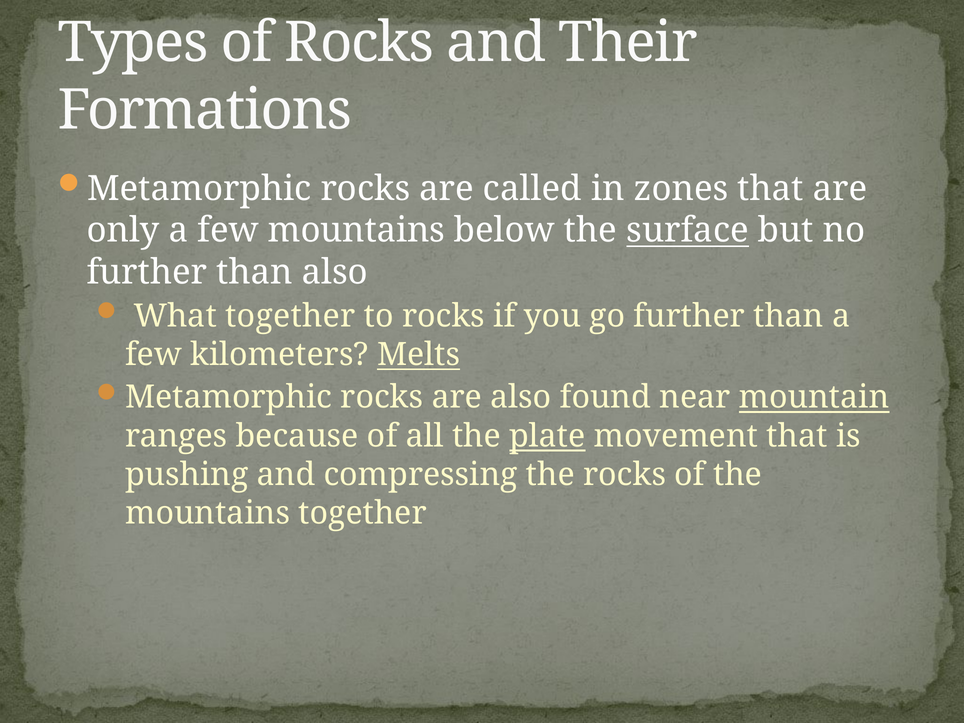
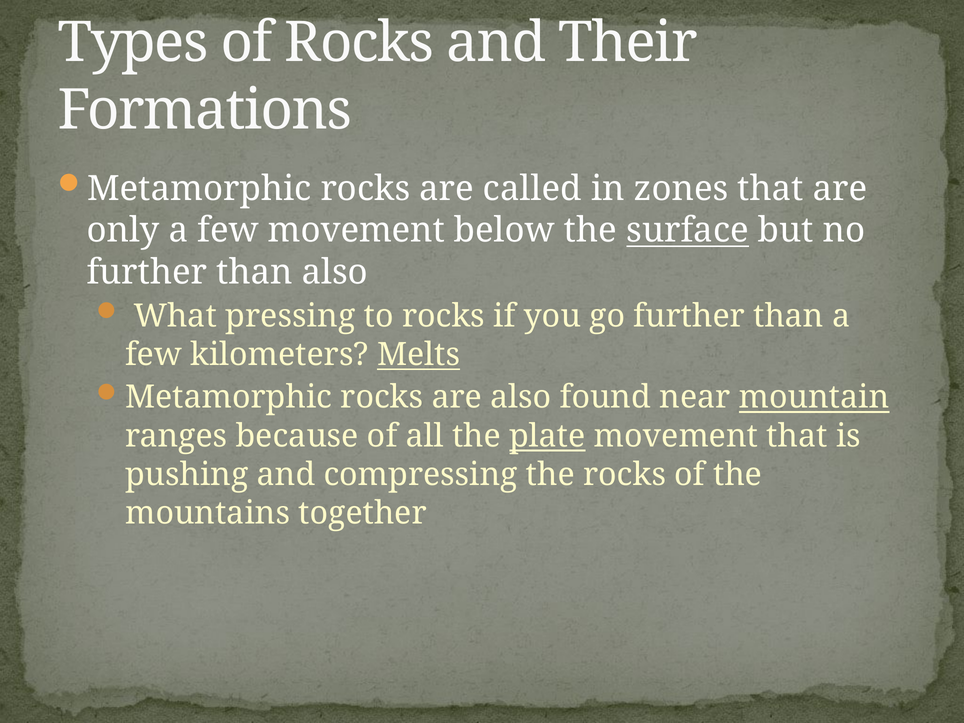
few mountains: mountains -> movement
What together: together -> pressing
